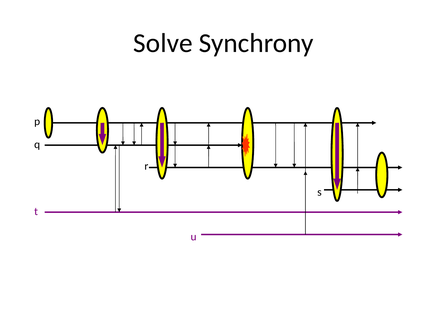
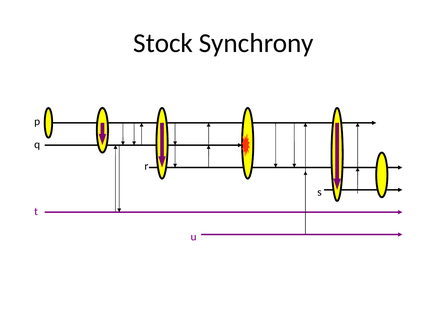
Solve: Solve -> Stock
